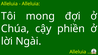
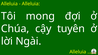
phiền: phiền -> tuyên
